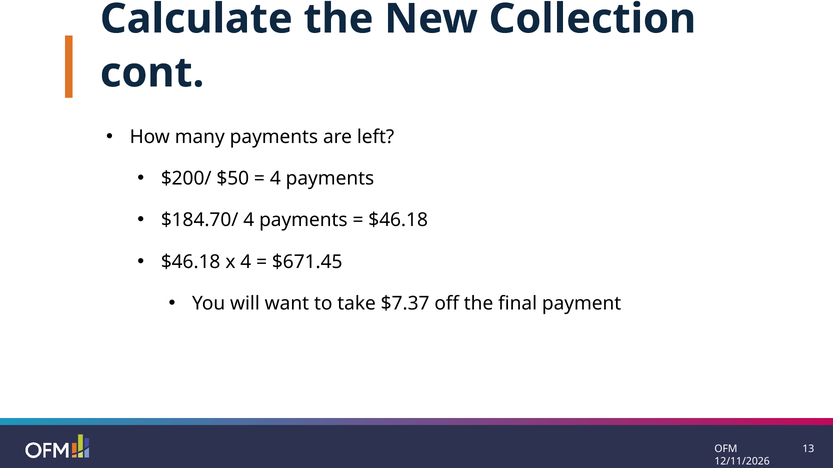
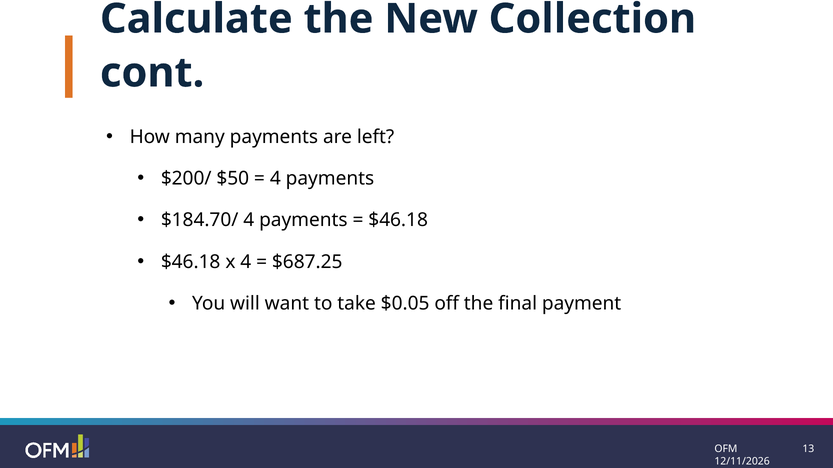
$671.45: $671.45 -> $687.25
$7.37: $7.37 -> $0.05
